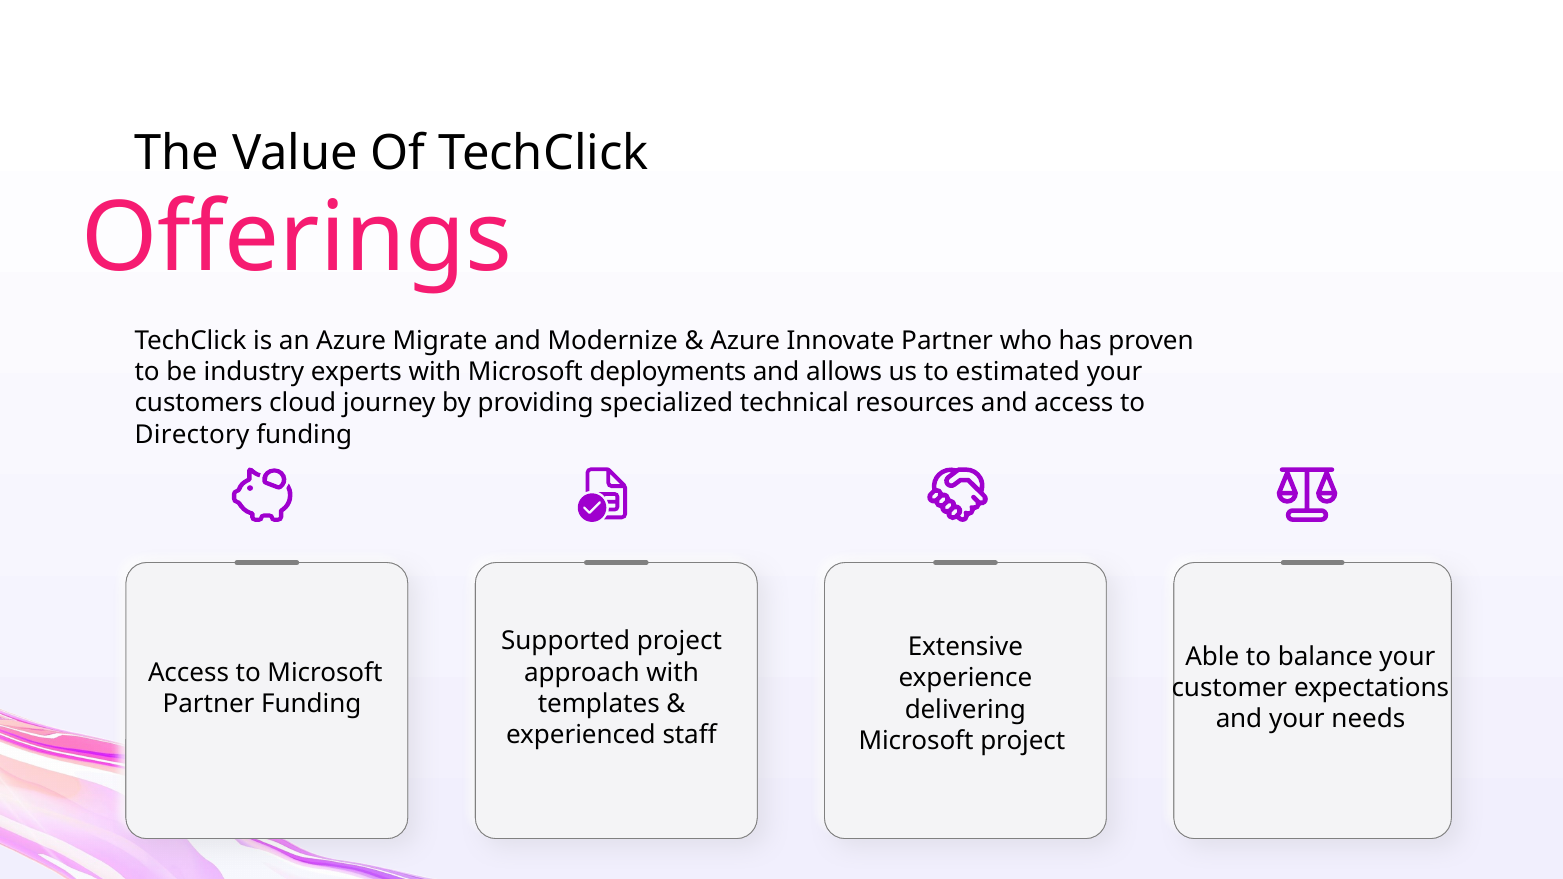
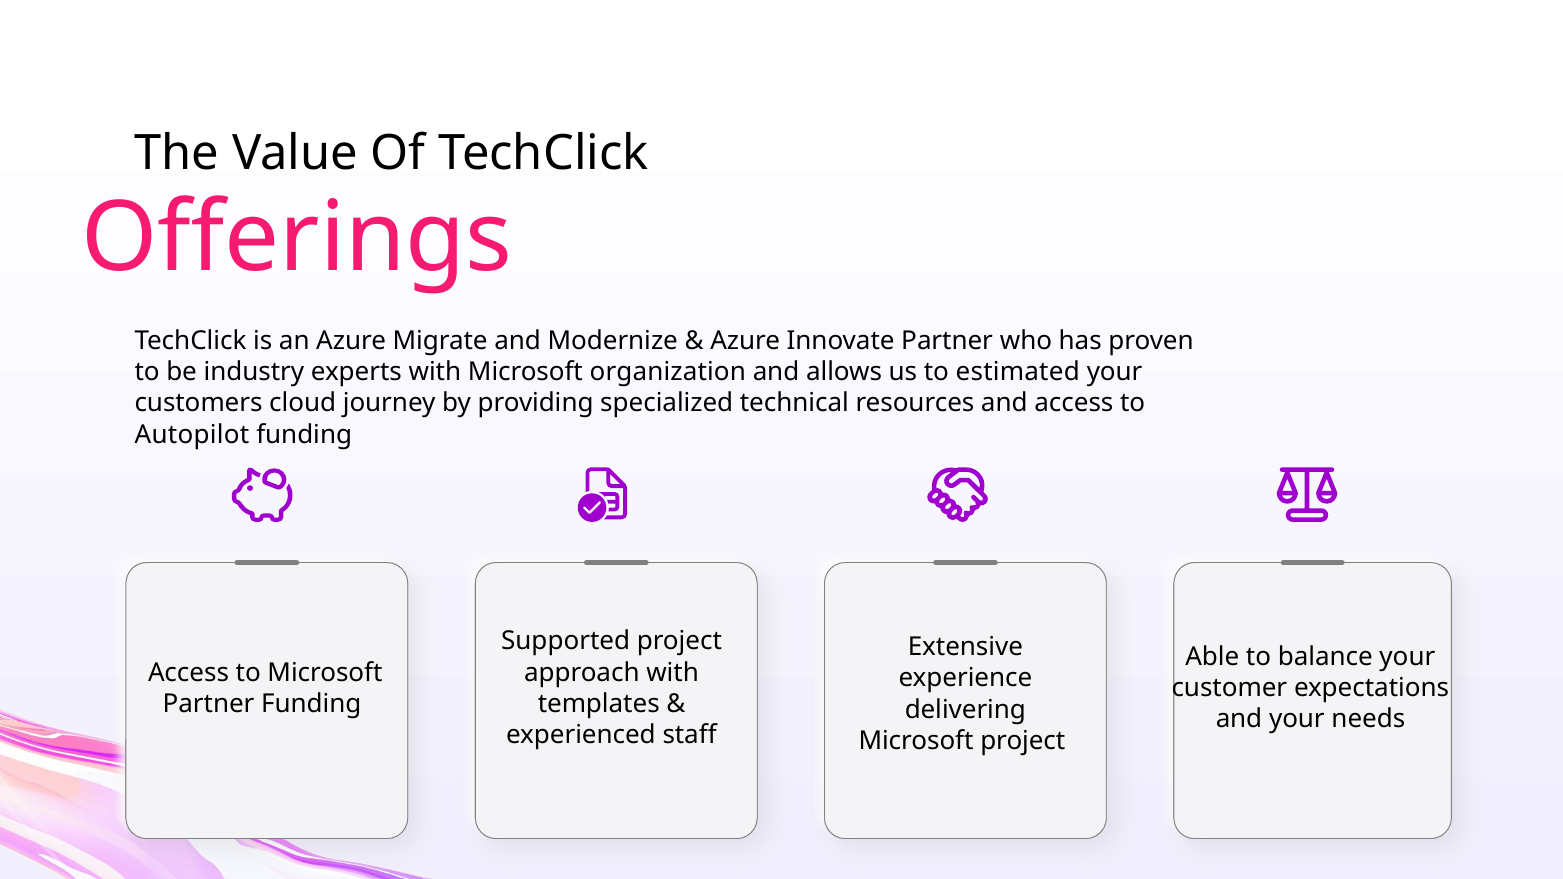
deployments: deployments -> organization
Directory: Directory -> Autopilot
